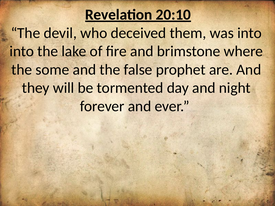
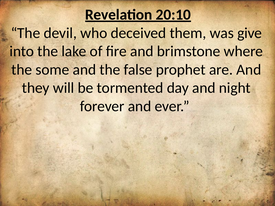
was into: into -> give
